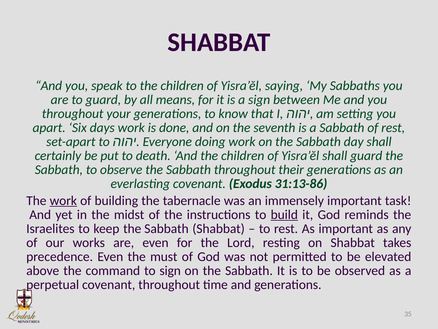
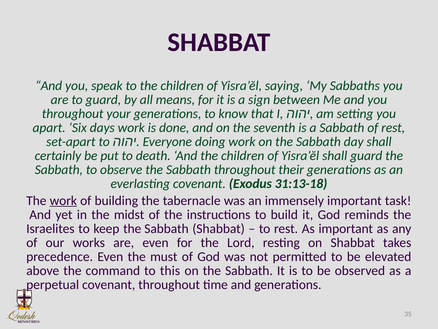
31:13-86: 31:13-86 -> 31:13-18
build underline: present -> none
to sign: sign -> this
